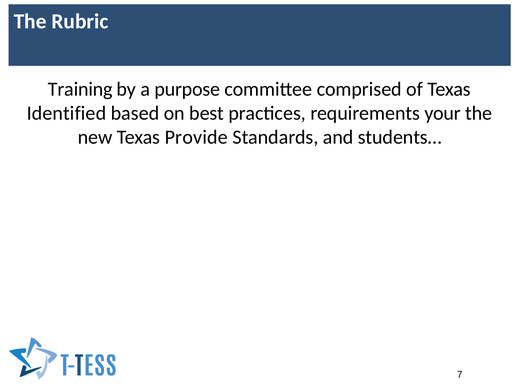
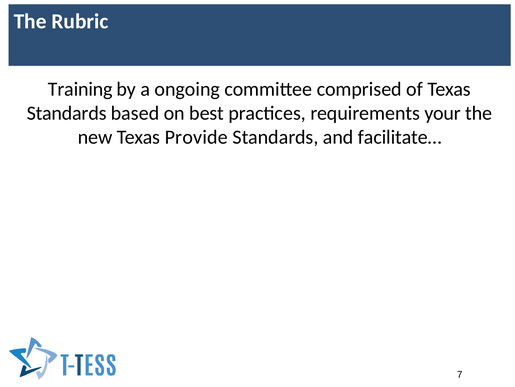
purpose: purpose -> ongoing
Identified at (66, 113): Identified -> Standards
students…: students… -> facilitate…
